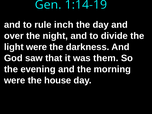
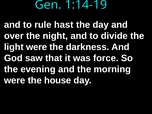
inch: inch -> hast
them: them -> force
